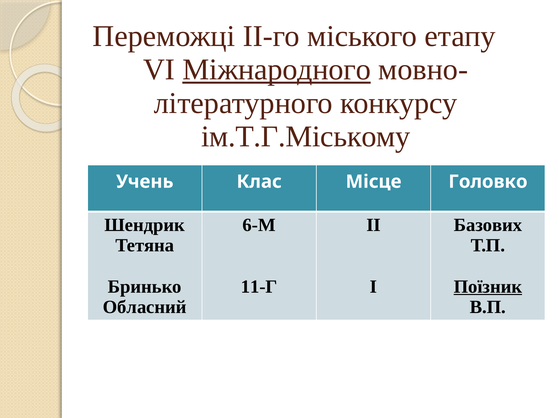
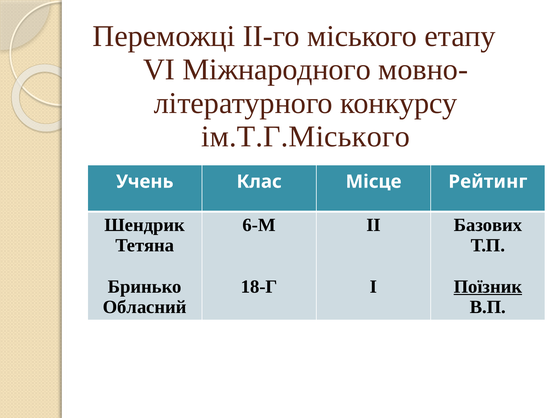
Міжнародного underline: present -> none
ім.Т.Г.Міському: ім.Т.Г.Міському -> ім.Т.Г.Міського
Головко: Головко -> Рейтинг
11-Г: 11-Г -> 18-Г
